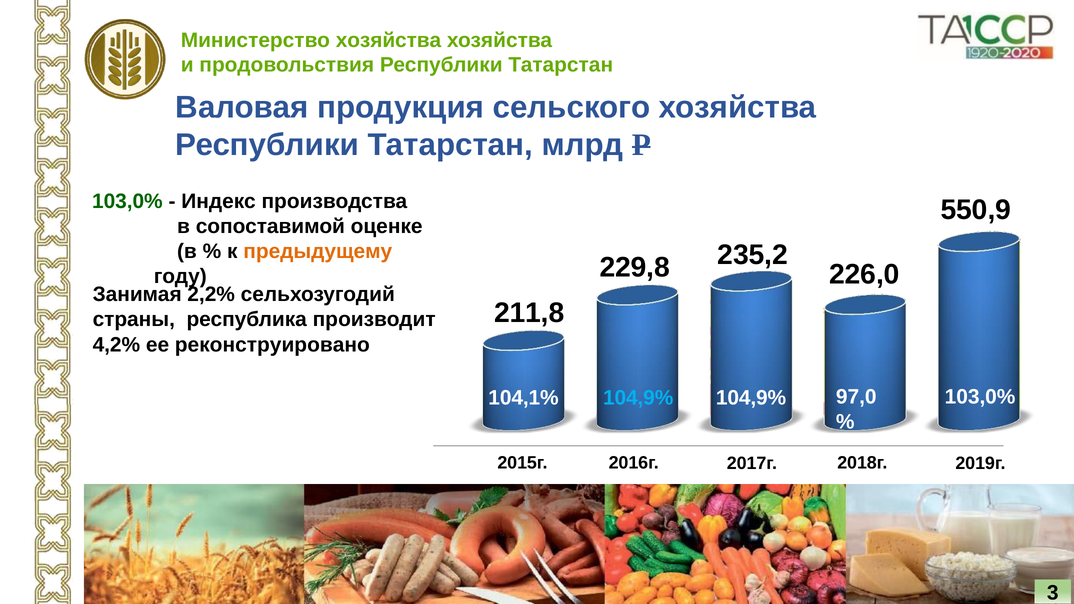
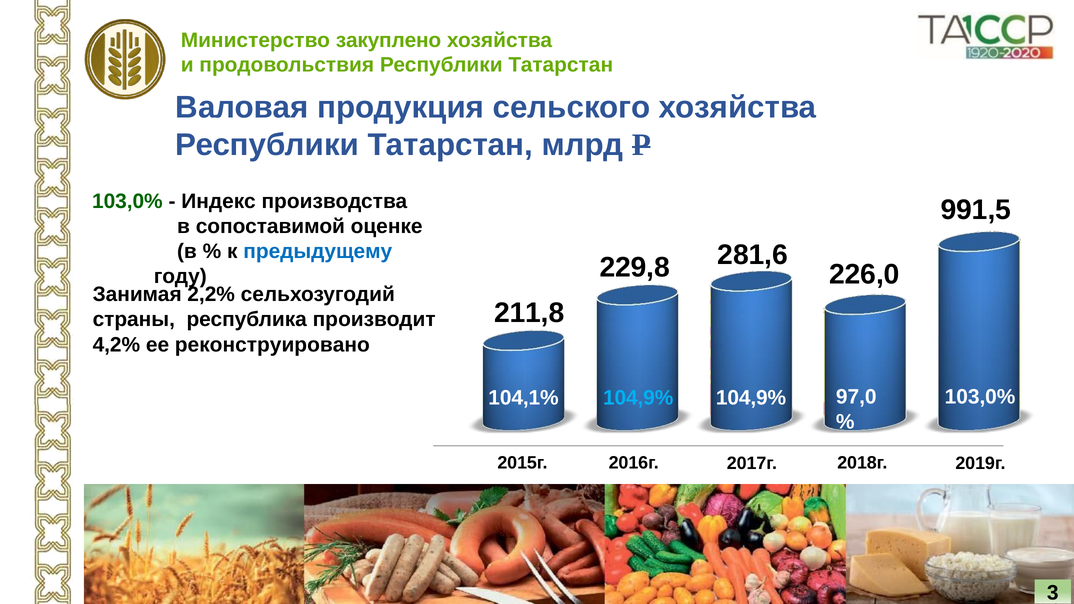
хозяйства at (388, 40): хозяйства -> закуплено
550,9: 550,9 -> 991,5
предыдущему colour: orange -> blue
235,2: 235,2 -> 281,6
